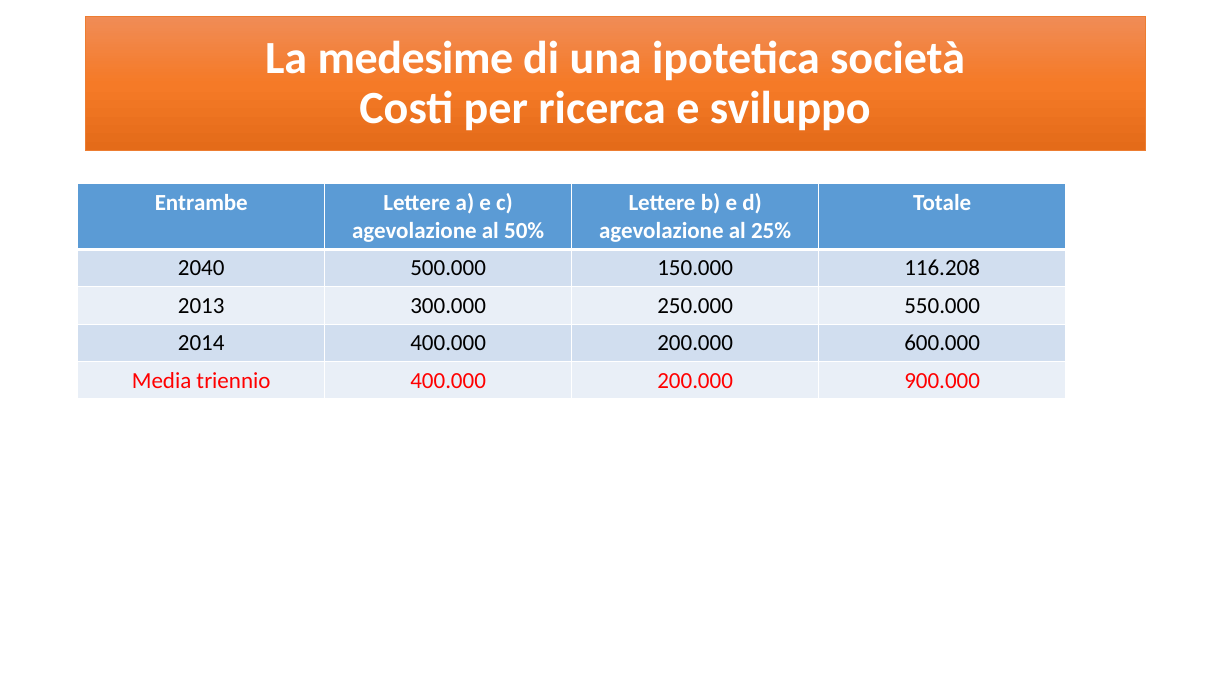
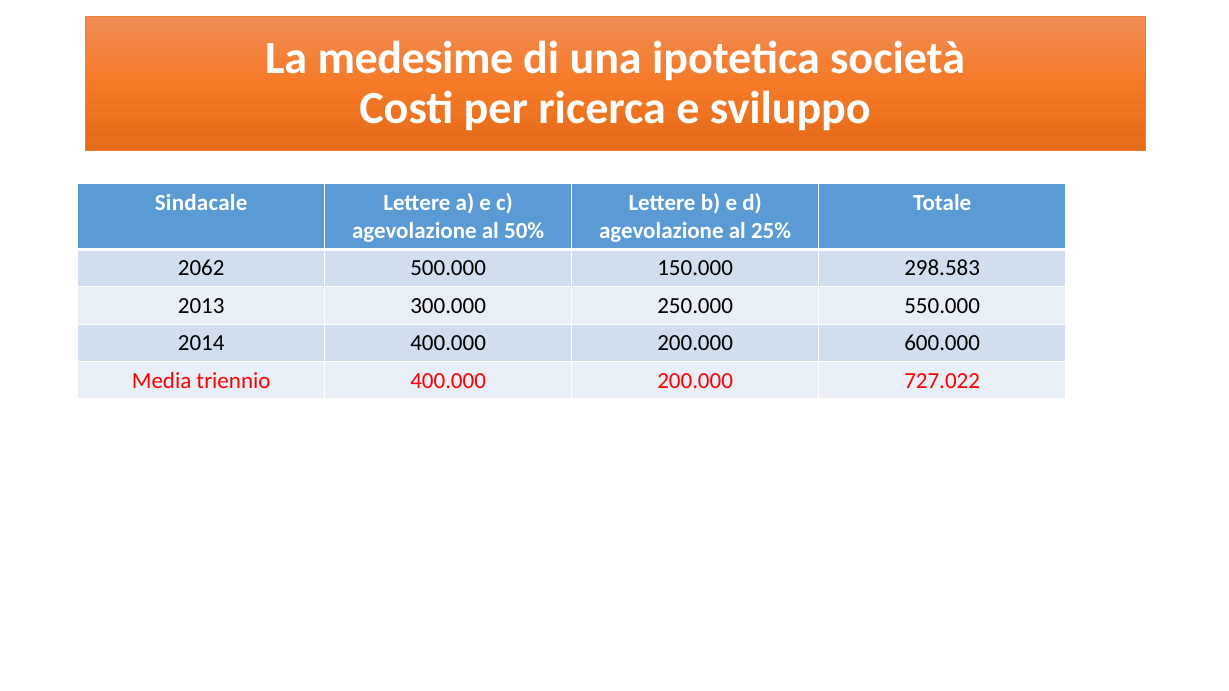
Entrambe: Entrambe -> Sindacale
2040: 2040 -> 2062
116.208: 116.208 -> 298.583
900.000: 900.000 -> 727.022
